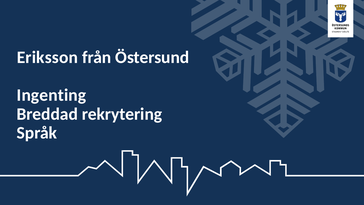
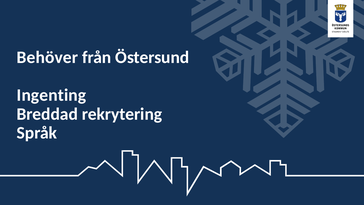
Eriksson: Eriksson -> Behöver
